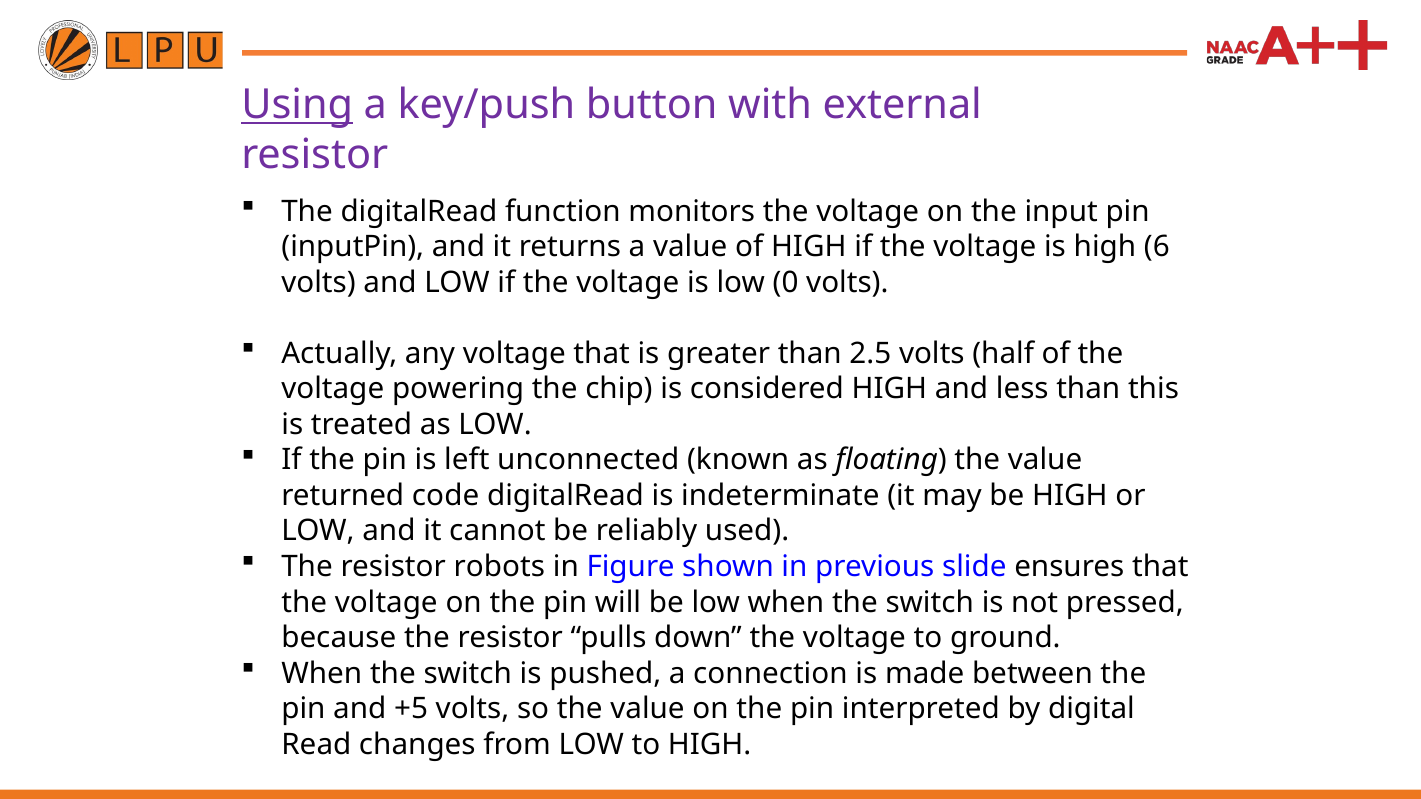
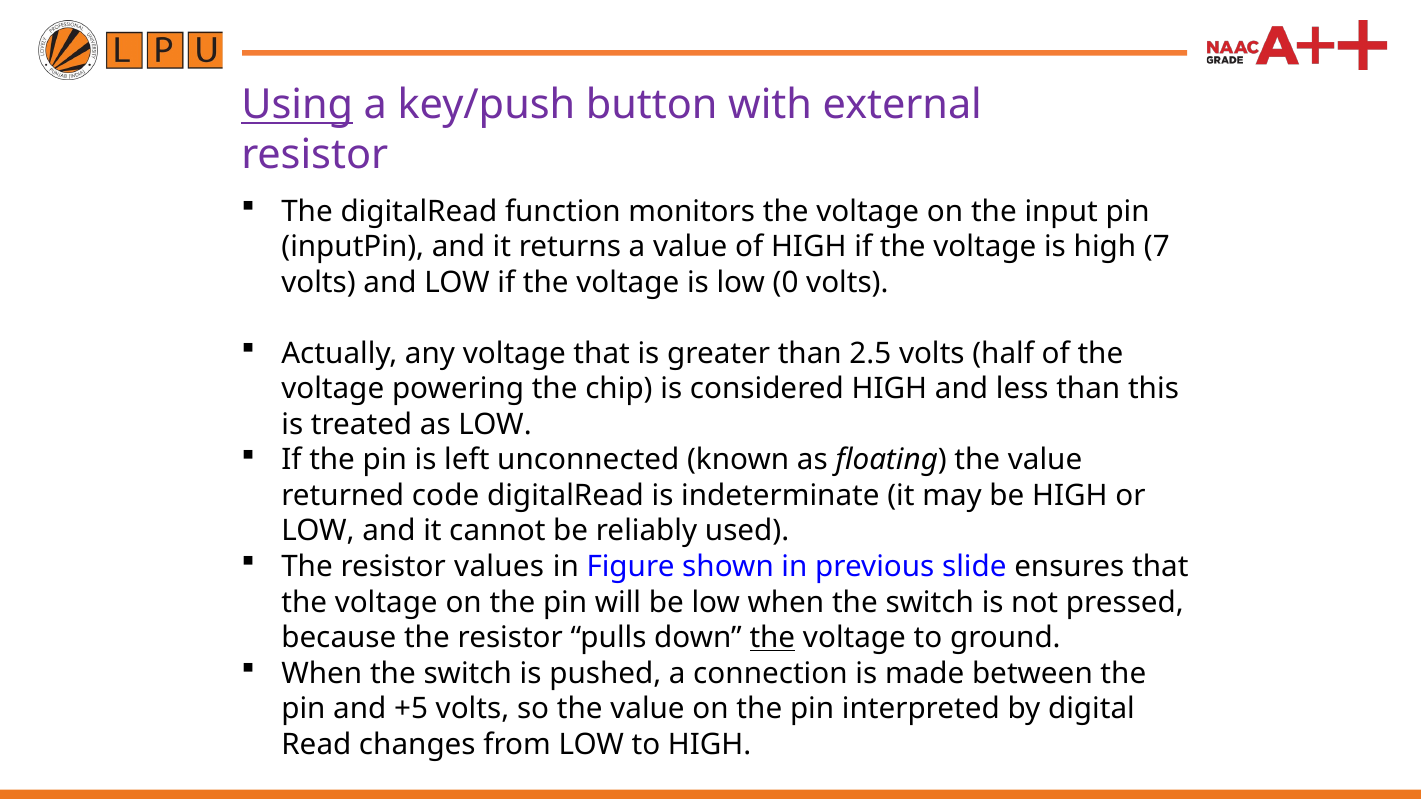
6: 6 -> 7
robots: robots -> values
the at (772, 638) underline: none -> present
